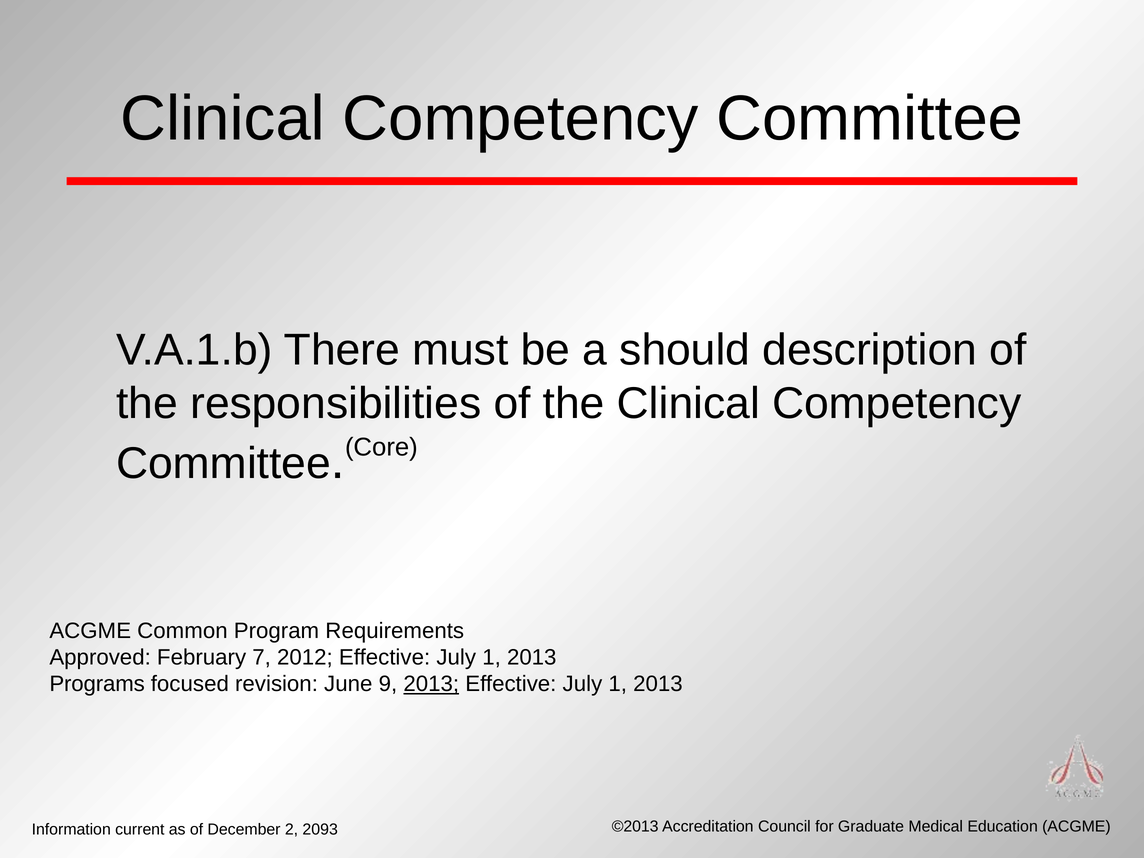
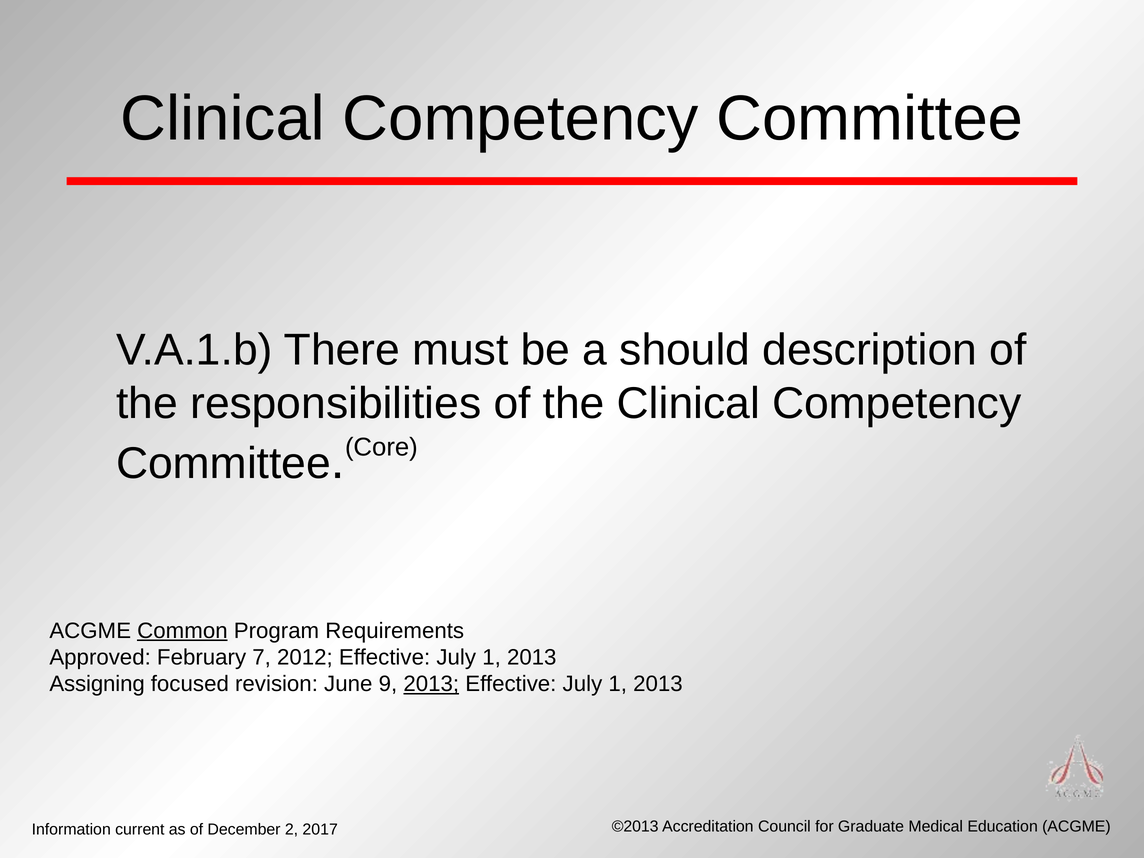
Common underline: none -> present
Programs: Programs -> Assigning
2093: 2093 -> 2017
